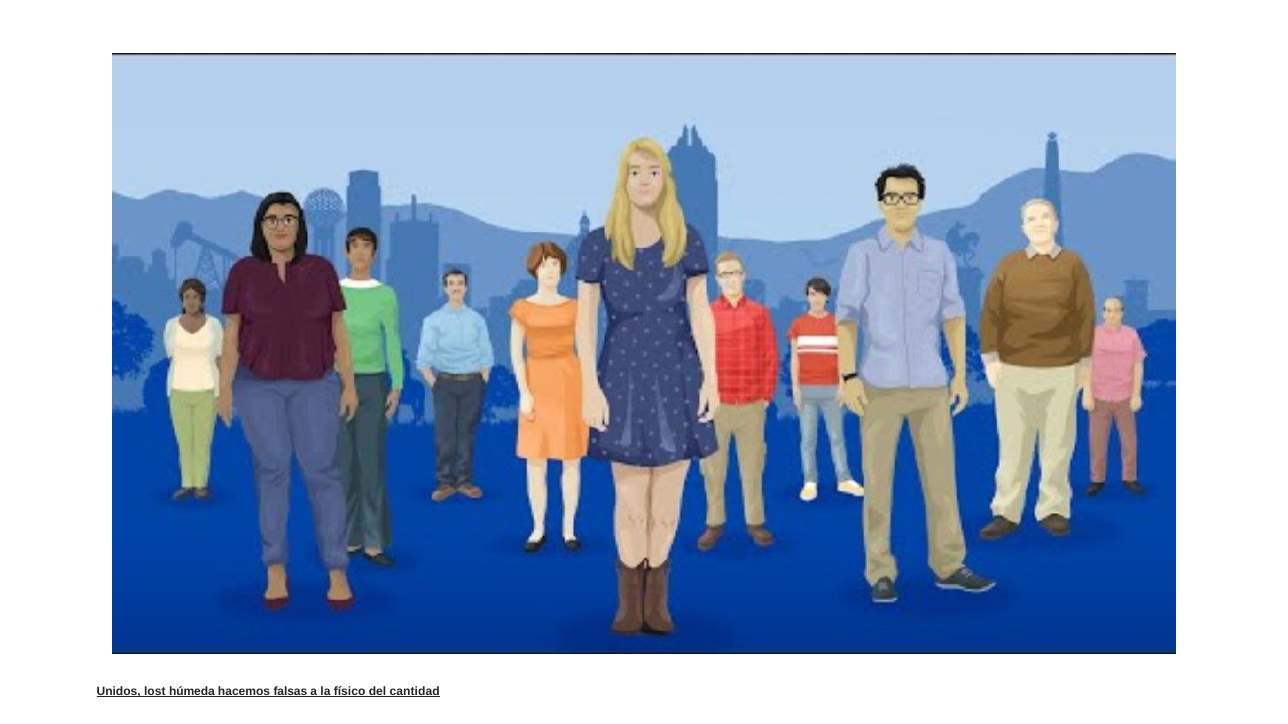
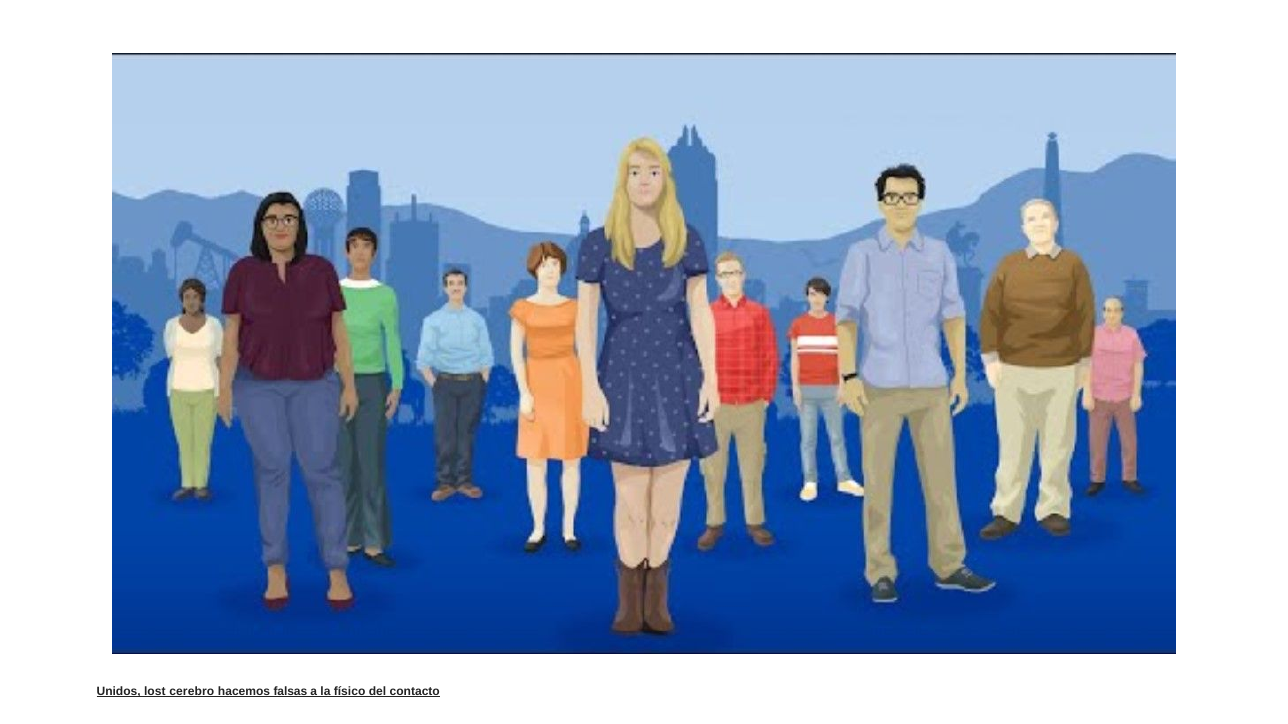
húmeda: húmeda -> cerebro
cantidad: cantidad -> contacto
